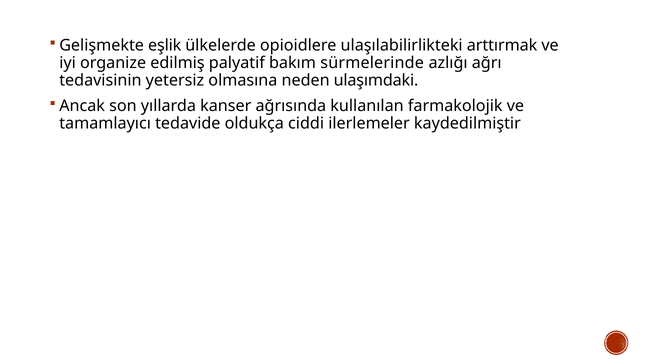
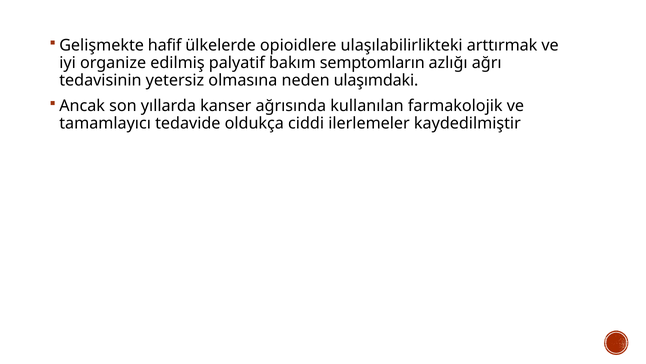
eşlik: eşlik -> hafif
sürmelerinde: sürmelerinde -> semptomların
